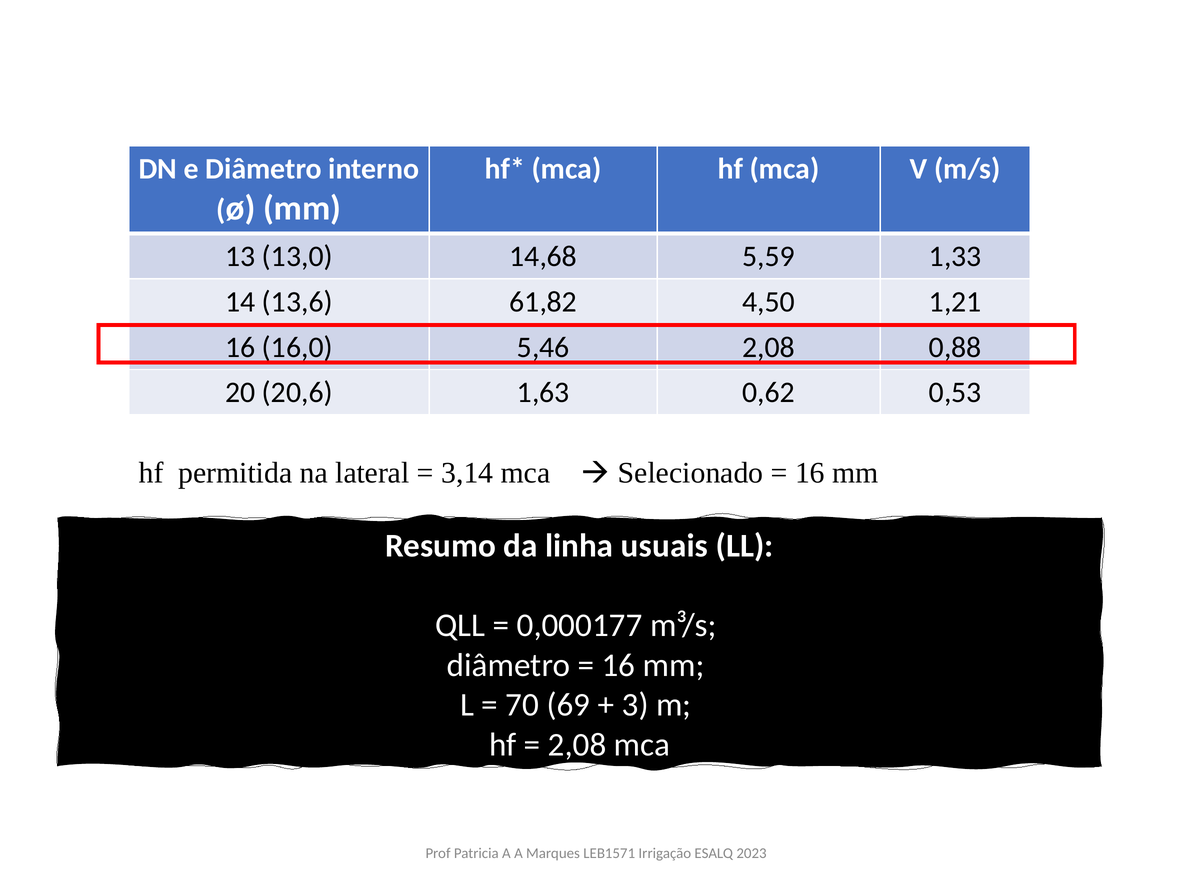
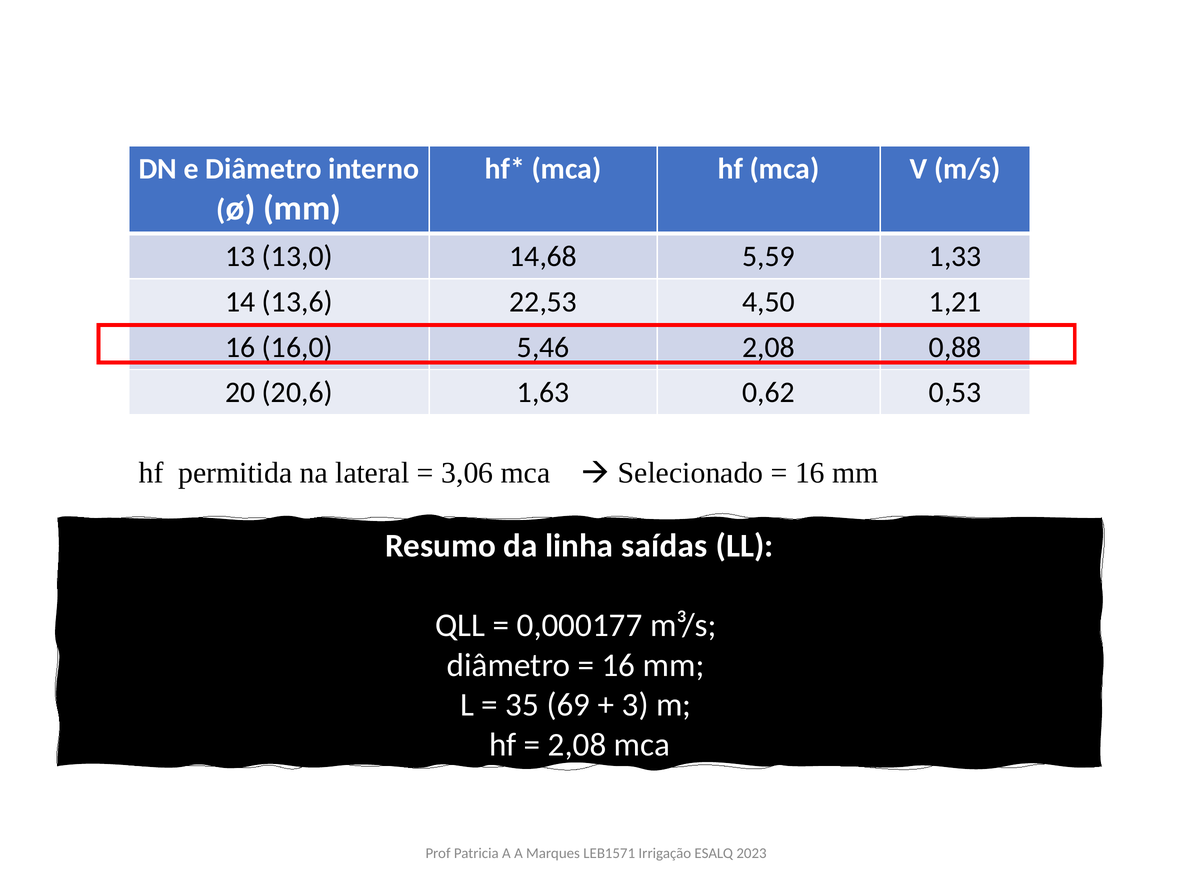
61,82: 61,82 -> 22,53
3,14: 3,14 -> 3,06
usuais: usuais -> saídas
70: 70 -> 35
